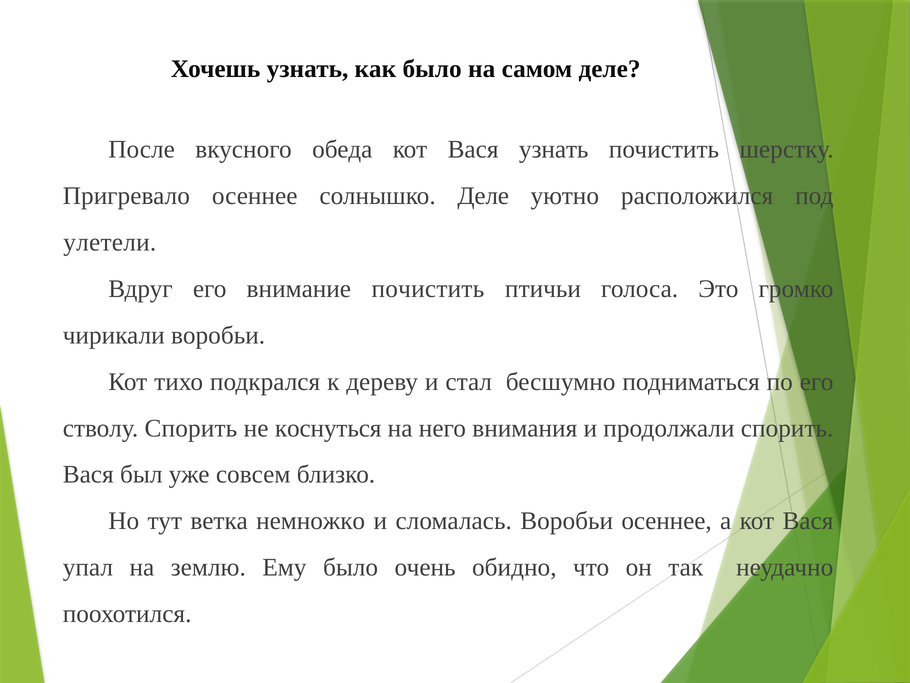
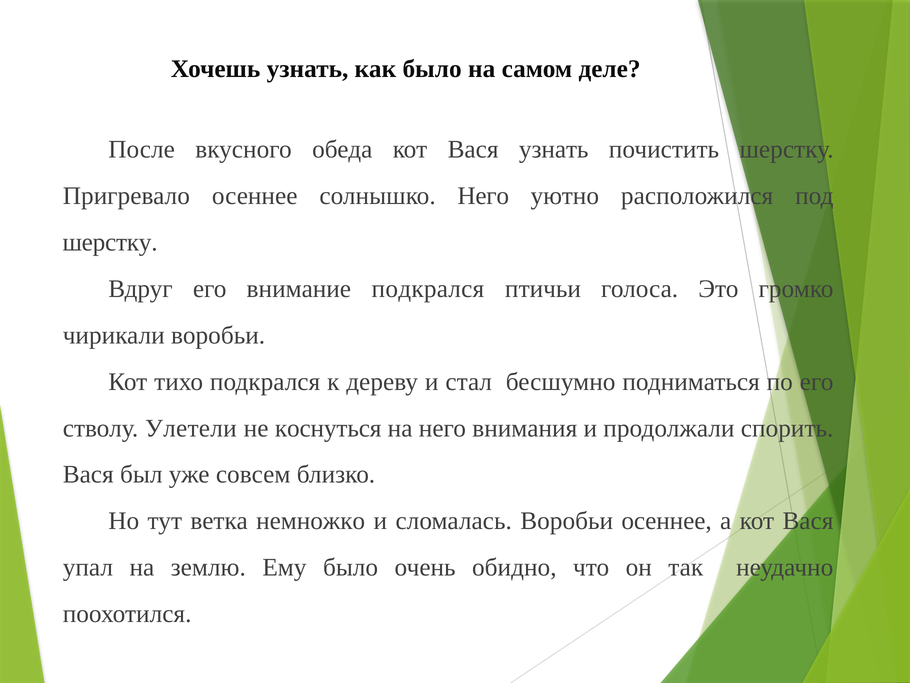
солнышко Деле: Деле -> Него
улетели at (110, 242): улетели -> шерстку
внимание почистить: почистить -> подкрался
стволу Спорить: Спорить -> Улетели
